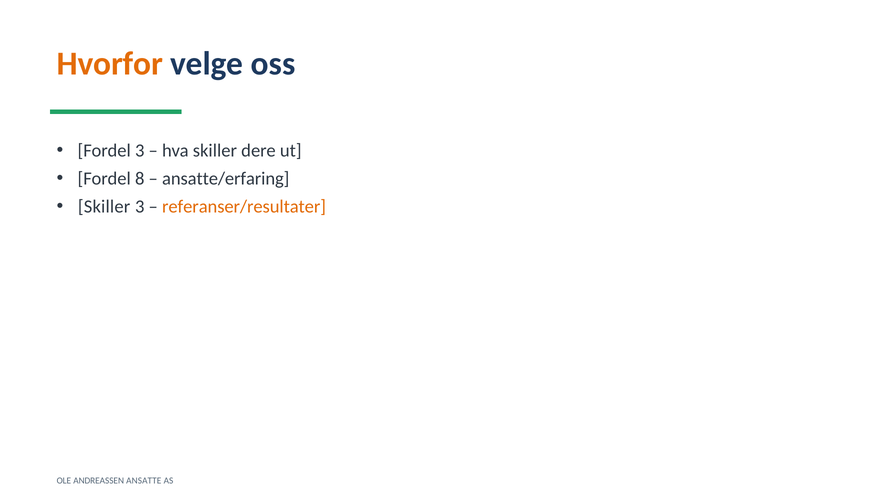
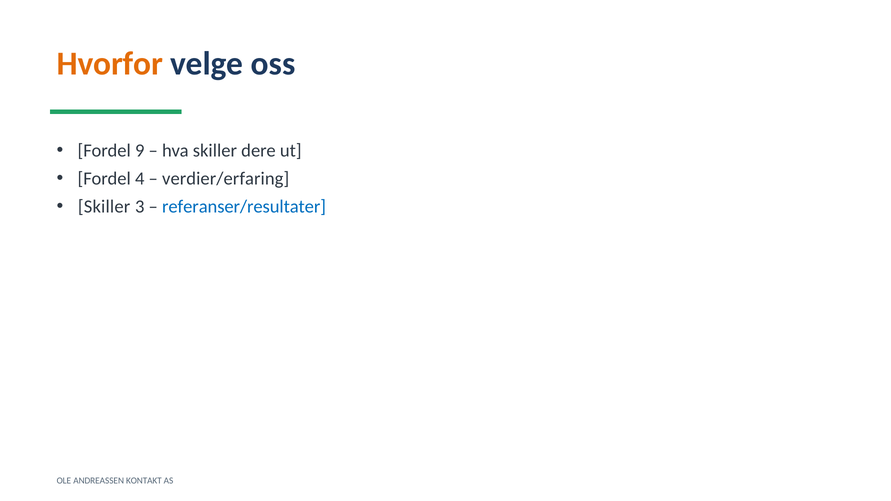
Fordel 3: 3 -> 9
8: 8 -> 4
ansatte/erfaring: ansatte/erfaring -> verdier/erfaring
referanser/resultater colour: orange -> blue
ANSATTE: ANSATTE -> KONTAKT
